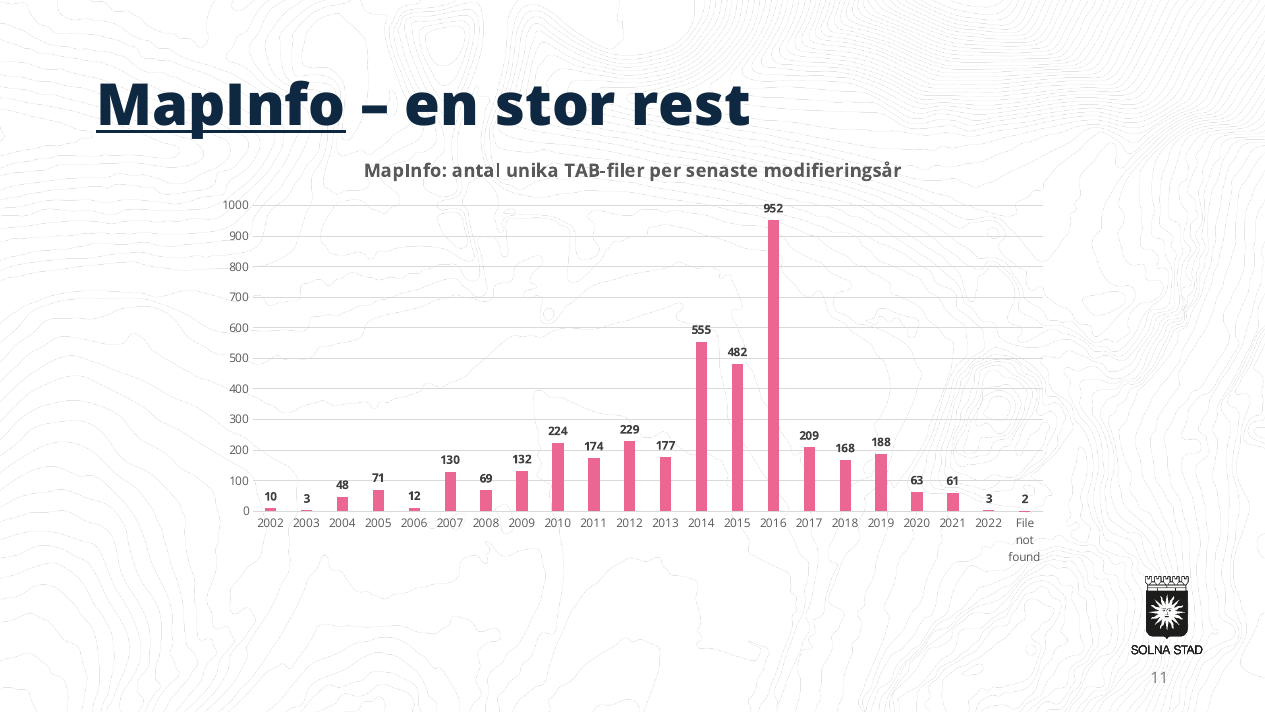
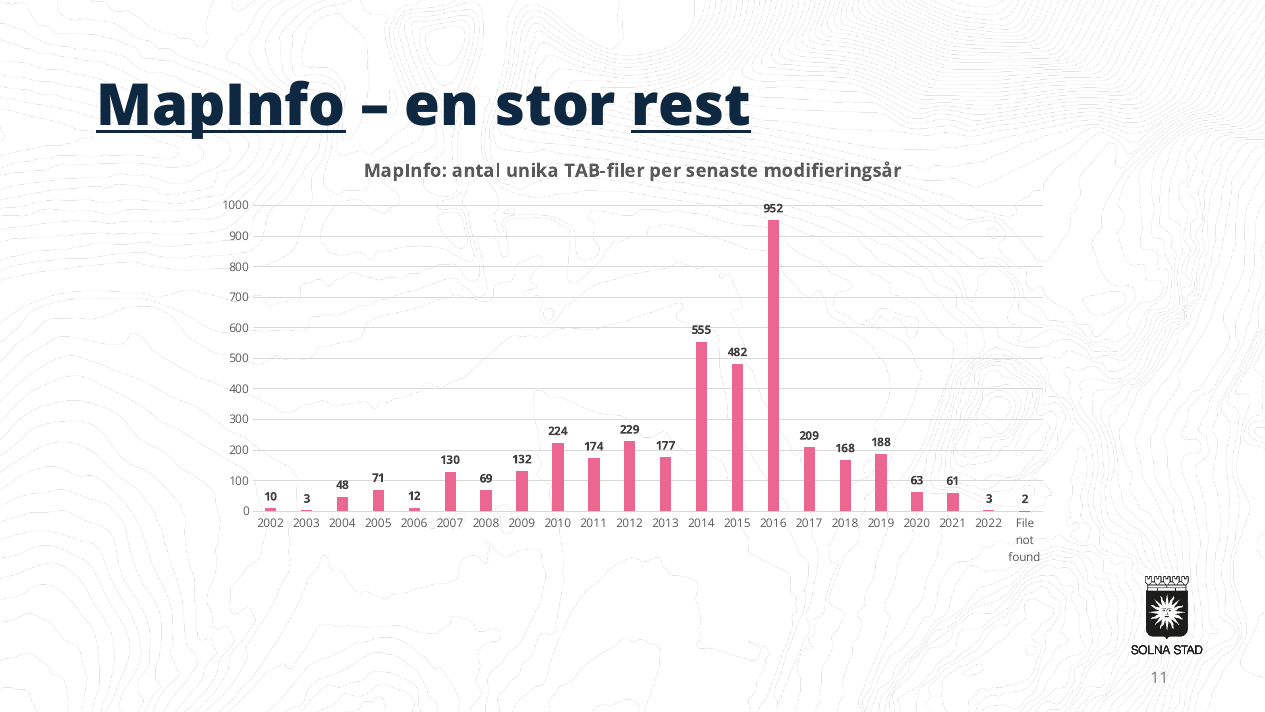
rest underline: none -> present
